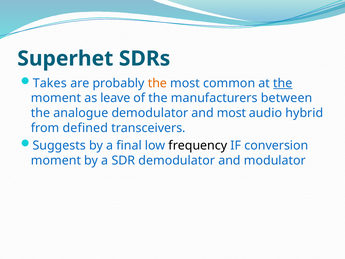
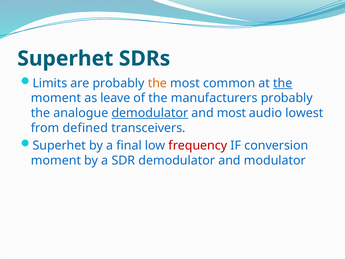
Takes: Takes -> Limits
manufacturers between: between -> probably
demodulator at (150, 113) underline: none -> present
hybrid: hybrid -> lowest
Suggests at (59, 145): Suggests -> Superhet
frequency colour: black -> red
